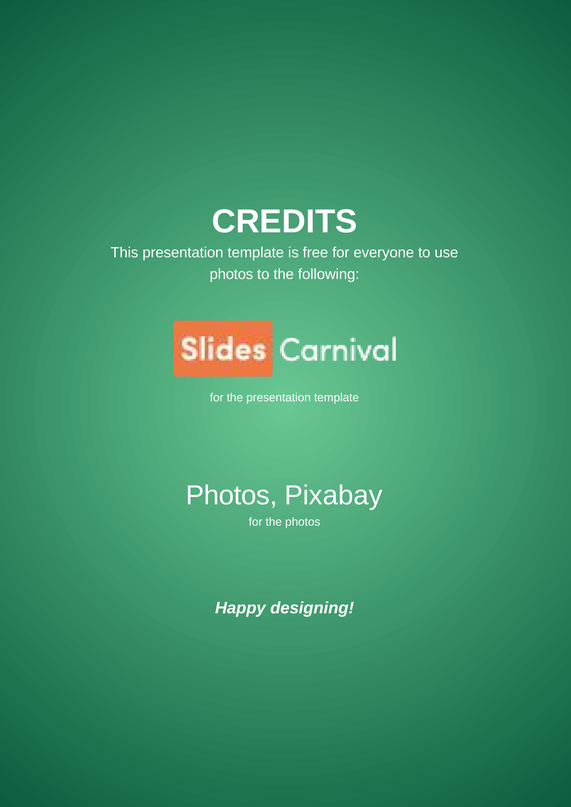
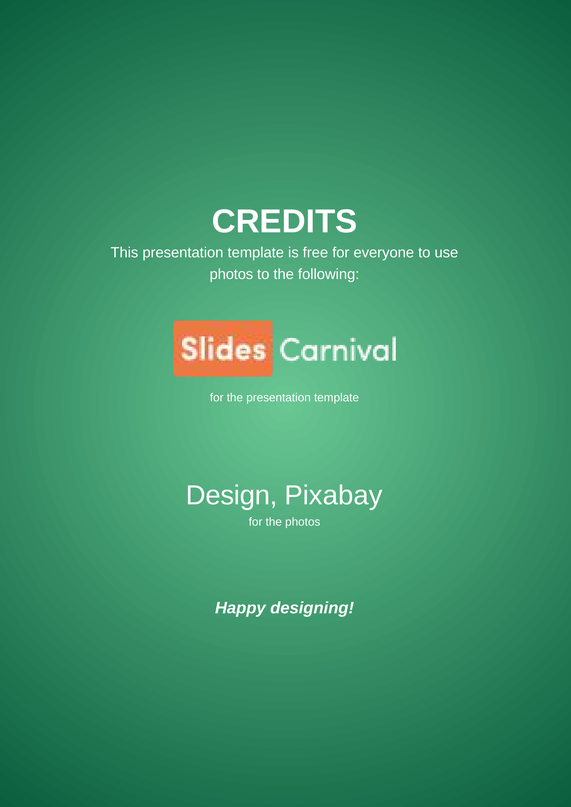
Photos at (232, 496): Photos -> Design
